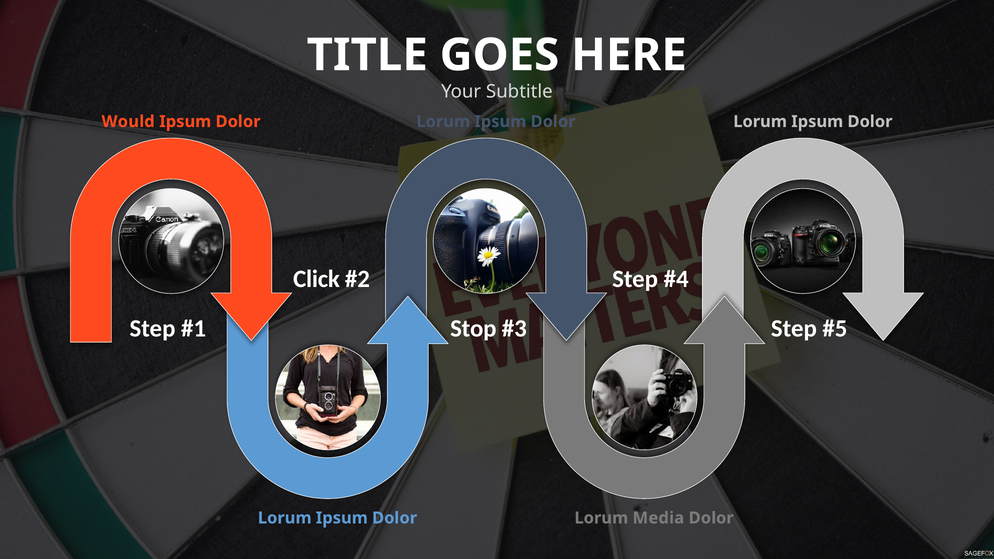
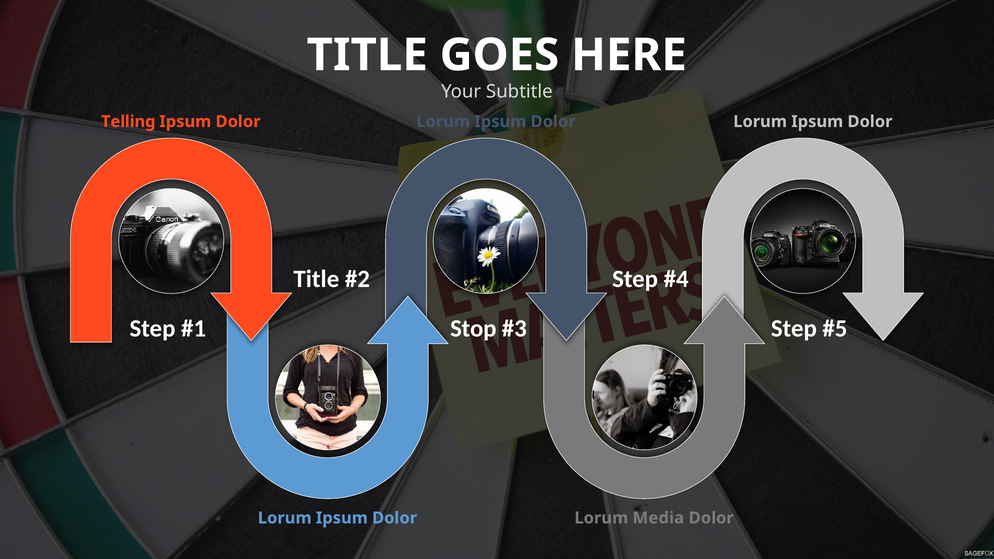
Would: Would -> Telling
Click at (317, 279): Click -> Title
